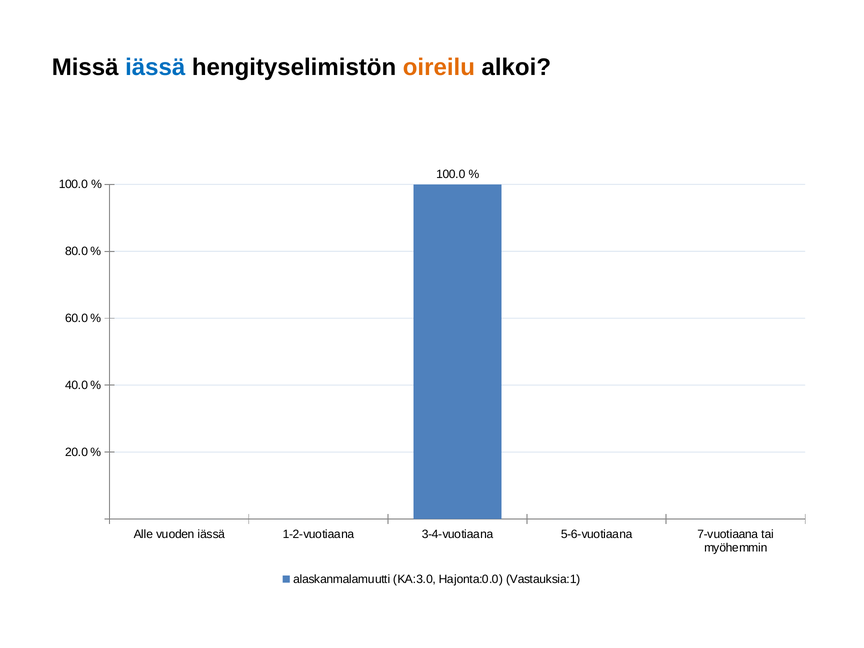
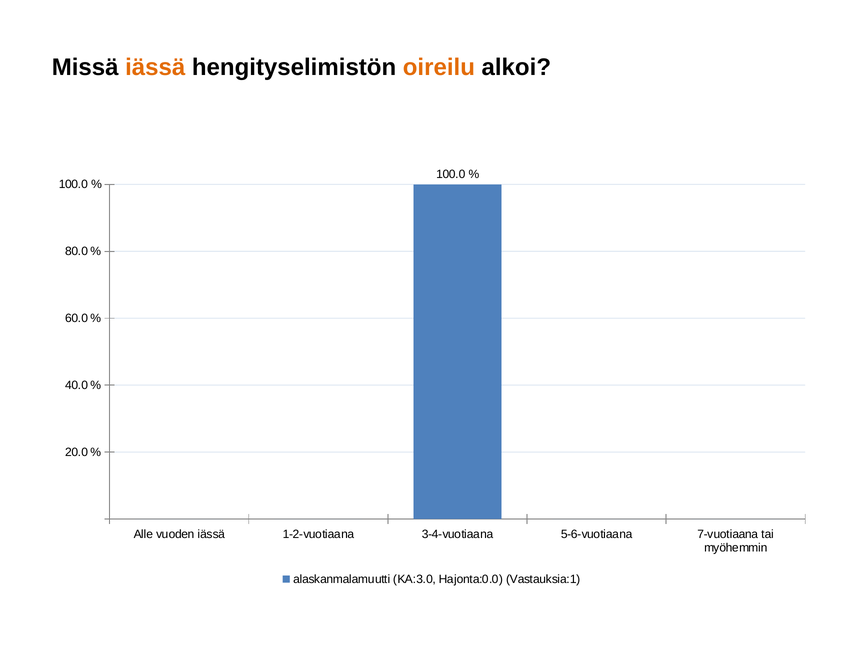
iässä at (155, 67) colour: blue -> orange
